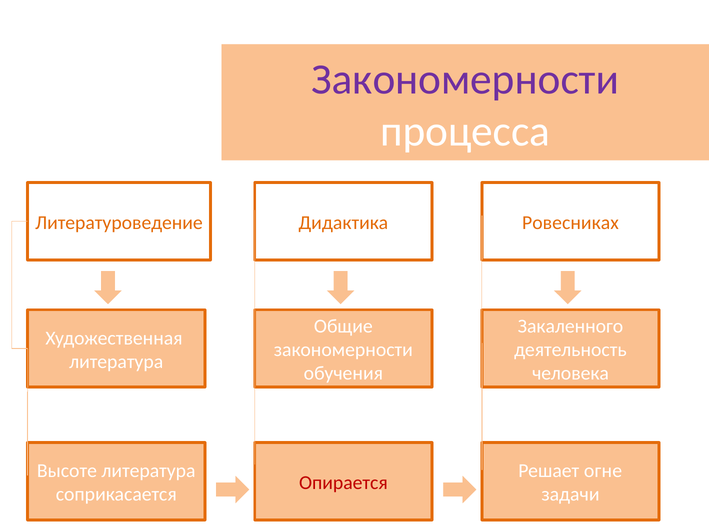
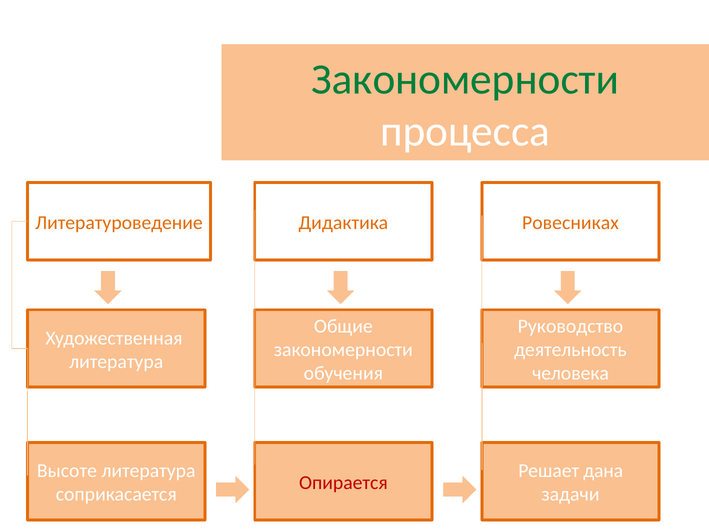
Закономерности at (465, 79) colour: purple -> green
Закаленного: Закаленного -> Руководство
огне: огне -> дана
